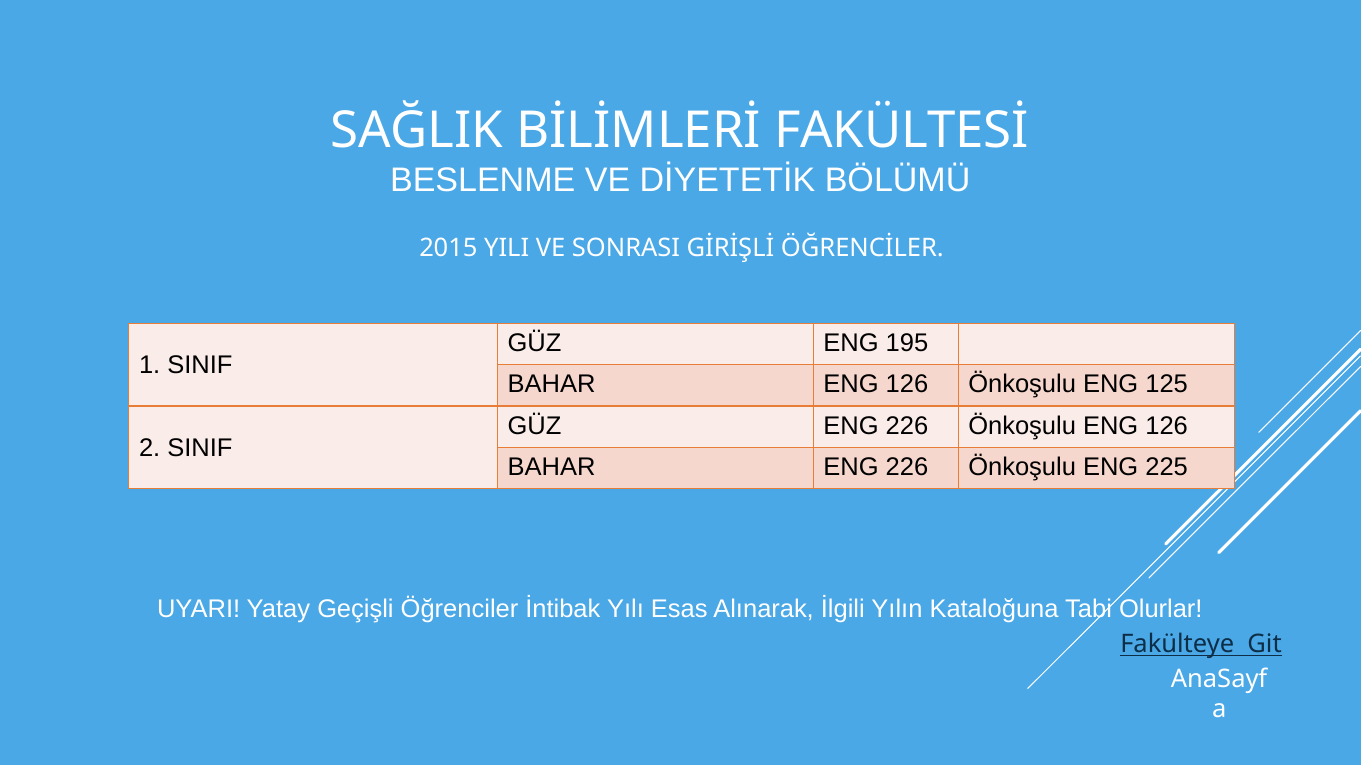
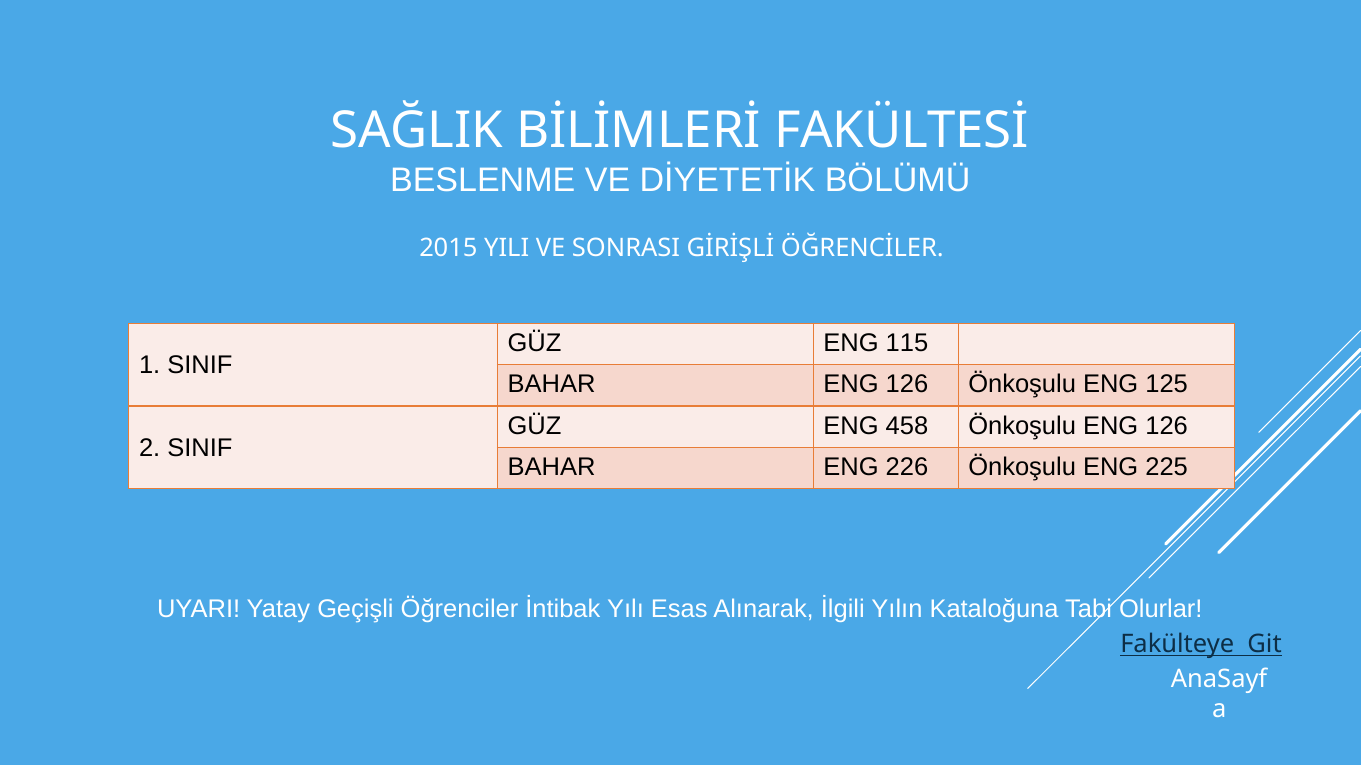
195: 195 -> 115
GÜZ ENG 226: 226 -> 458
